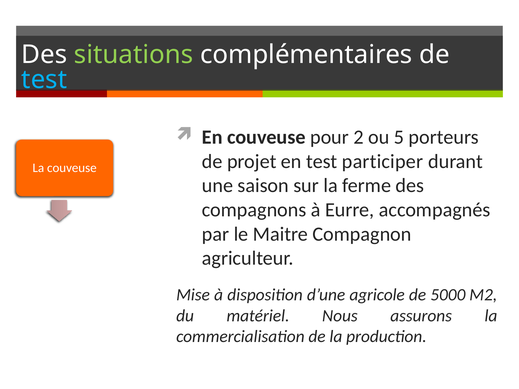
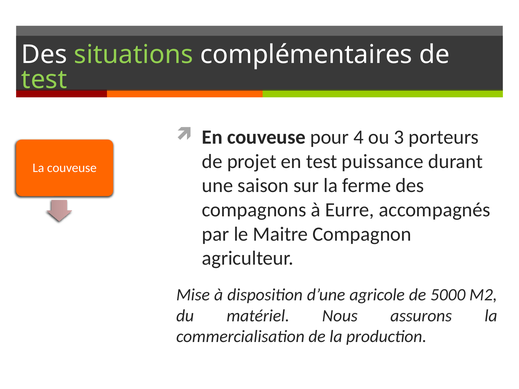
test at (44, 80) colour: light blue -> light green
2: 2 -> 4
5: 5 -> 3
participer: participer -> puissance
